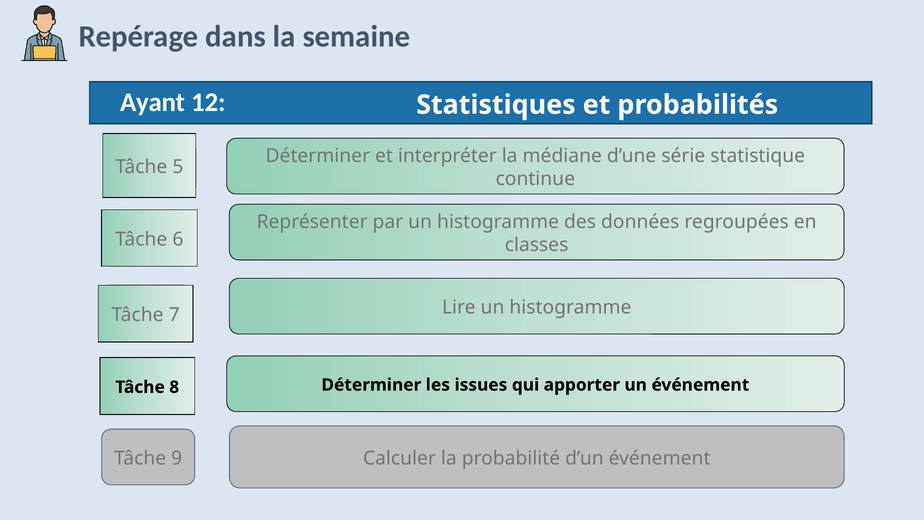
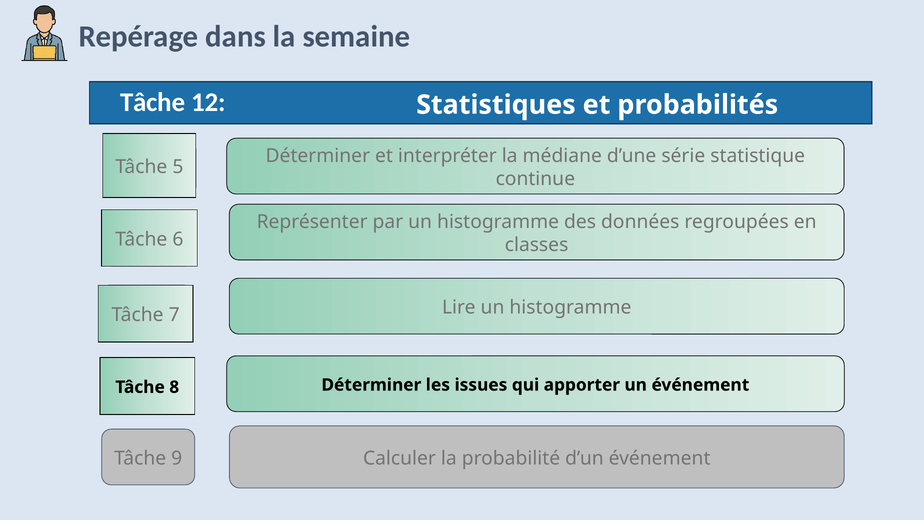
Ayant at (153, 102): Ayant -> Tâche
